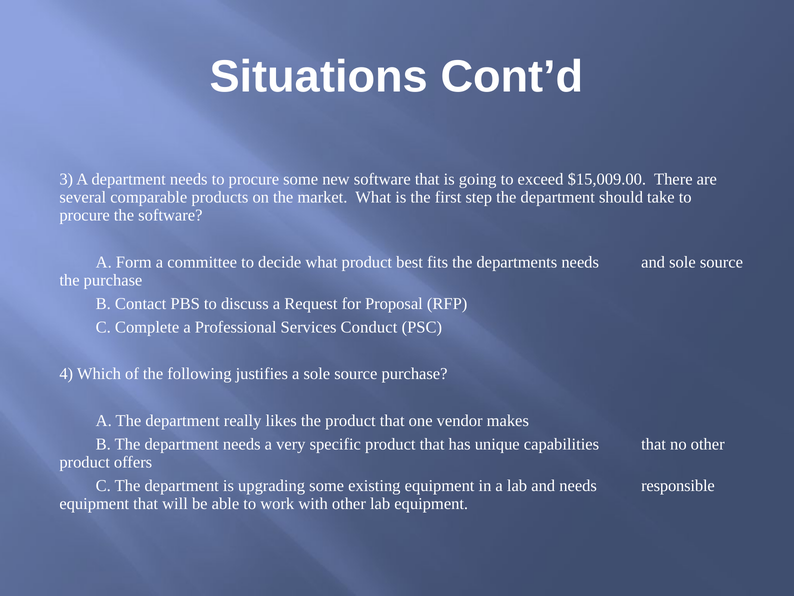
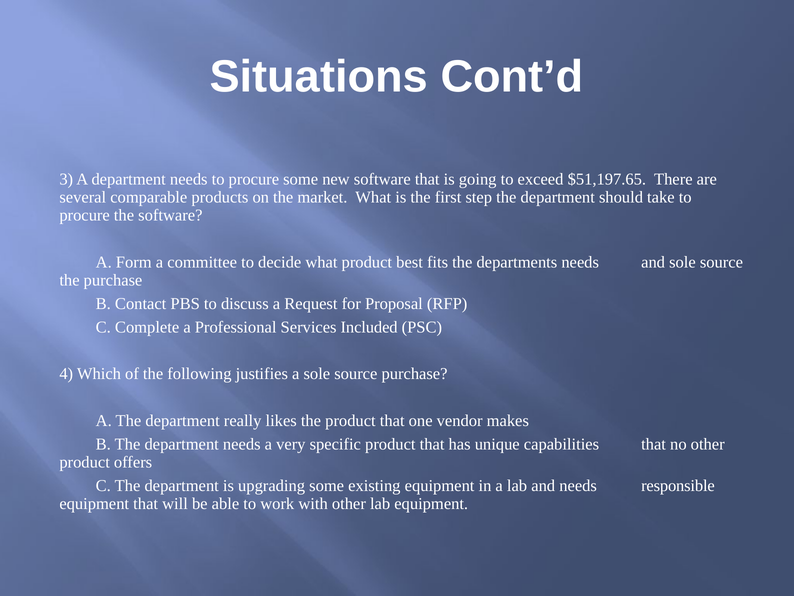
$15,009.00: $15,009.00 -> $51,197.65
Conduct: Conduct -> Included
